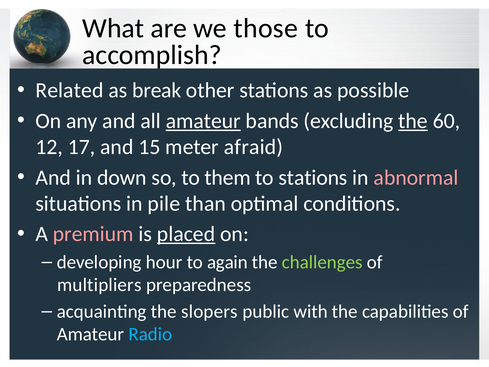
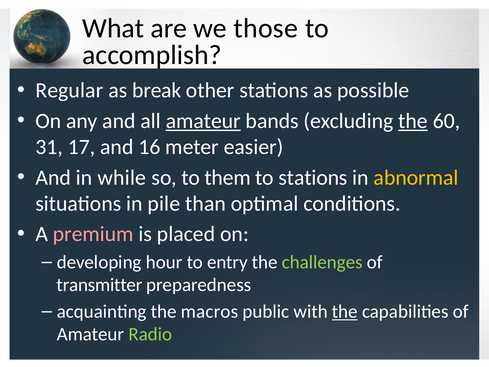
Related: Related -> Regular
12: 12 -> 31
15: 15 -> 16
afraid: afraid -> easier
down: down -> while
abnormal colour: pink -> yellow
placed underline: present -> none
again: again -> entry
multipliers: multipliers -> transmitter
slopers: slopers -> macros
the at (345, 311) underline: none -> present
Radio colour: light blue -> light green
